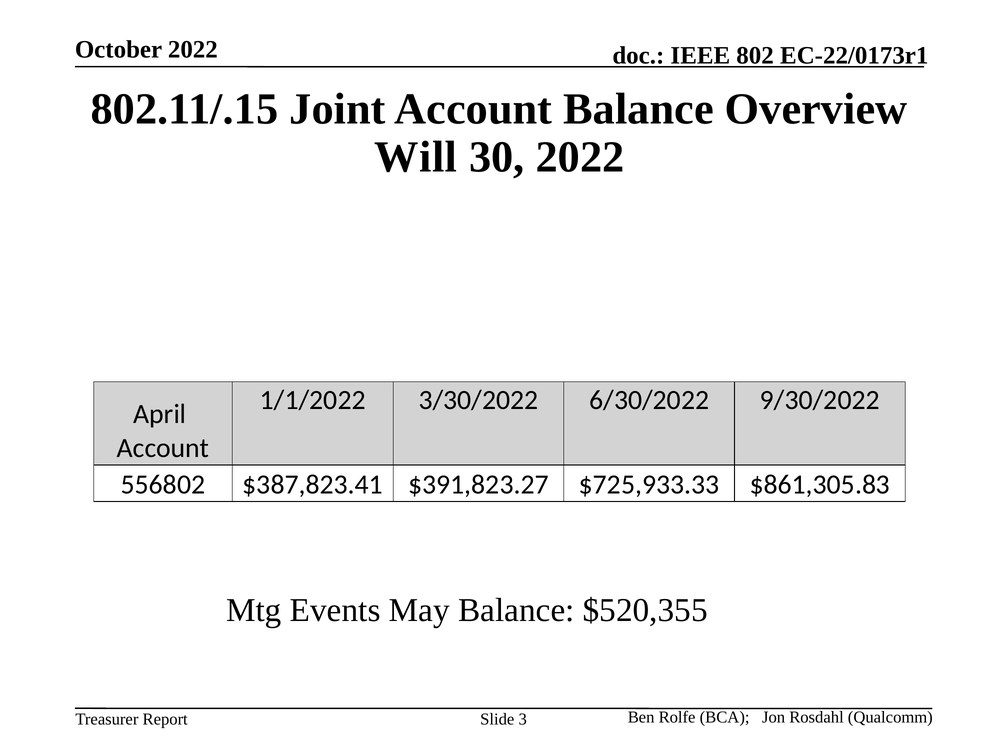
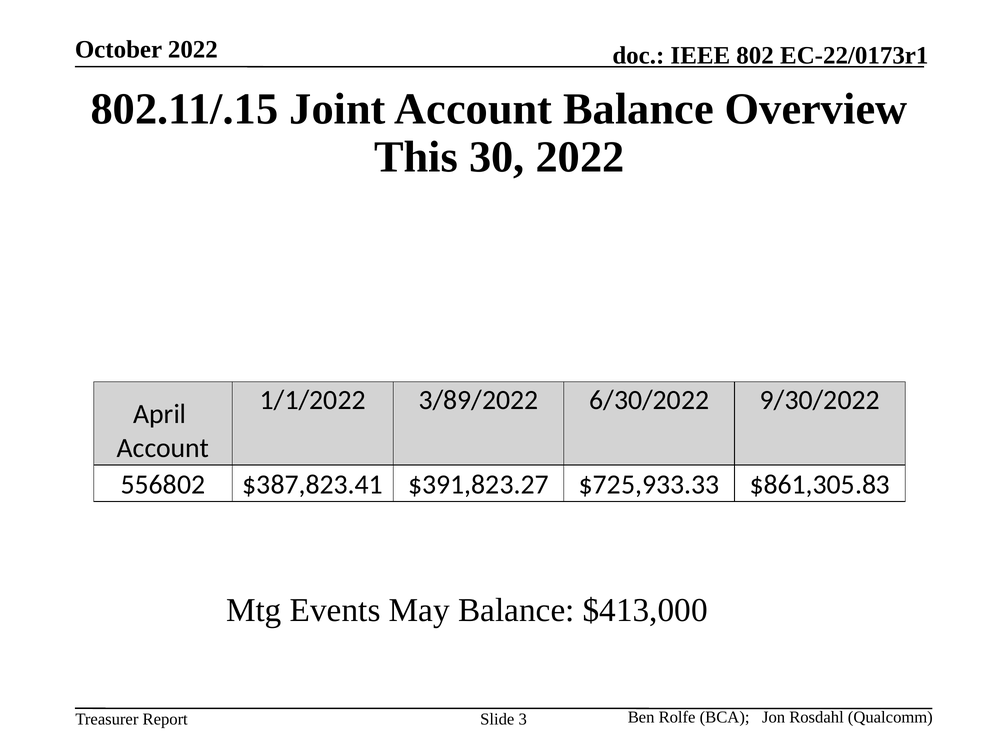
Will: Will -> This
3/30/2022: 3/30/2022 -> 3/89/2022
$520,355: $520,355 -> $413,000
